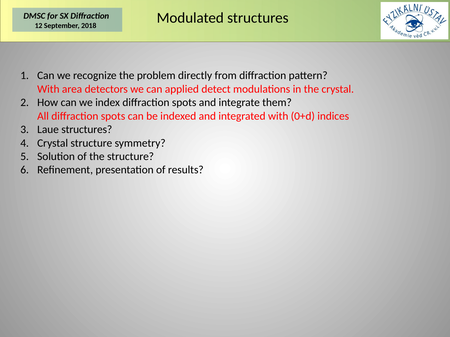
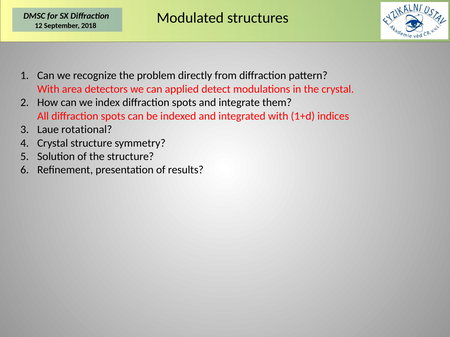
0+d: 0+d -> 1+d
Laue structures: structures -> rotational
